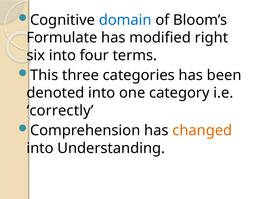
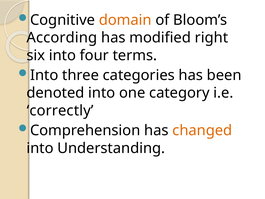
domain colour: blue -> orange
Formulate: Formulate -> According
This at (44, 75): This -> Into
